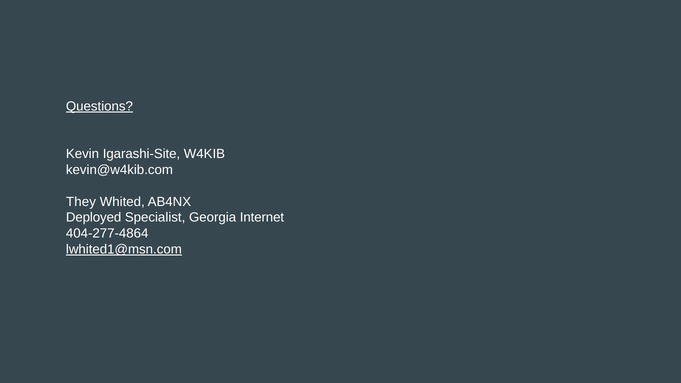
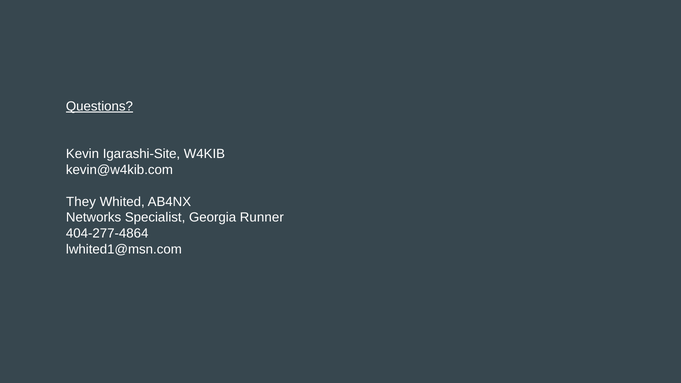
Deployed: Deployed -> Networks
Internet: Internet -> Runner
lwhited1@msn.com underline: present -> none
